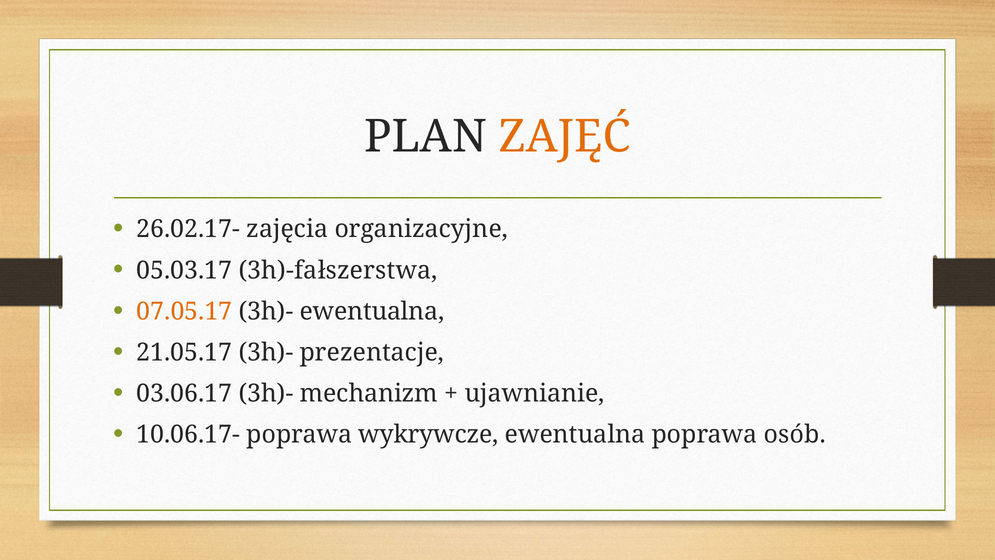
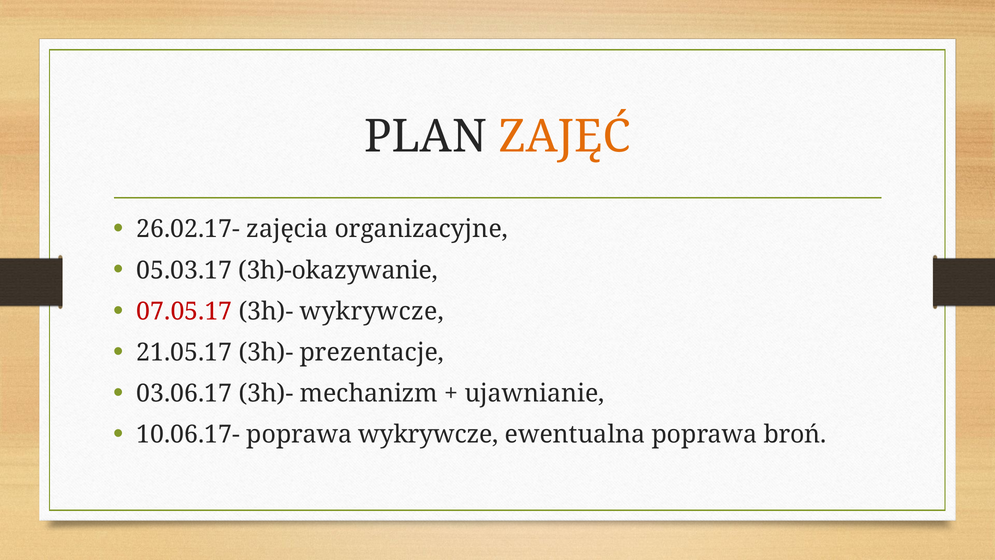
3h)-fałszerstwa: 3h)-fałszerstwa -> 3h)-okazywanie
07.05.17 colour: orange -> red
3h)- ewentualna: ewentualna -> wykrywcze
osób: osób -> broń
